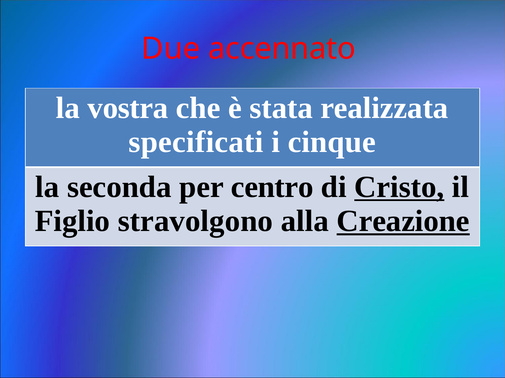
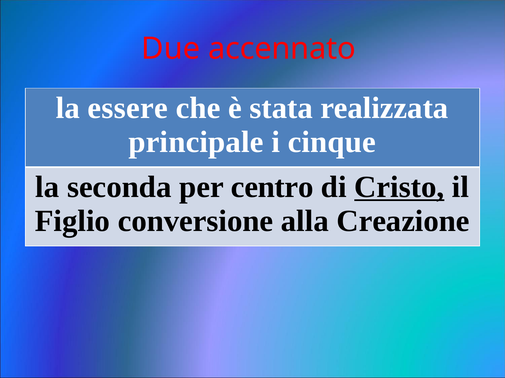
vostra: vostra -> essere
specificati: specificati -> principale
stravolgono: stravolgono -> conversione
Creazione underline: present -> none
